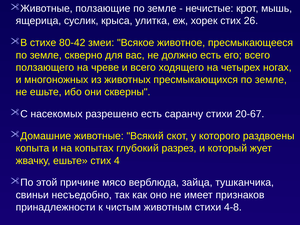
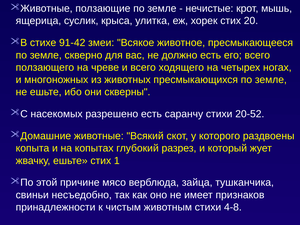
26: 26 -> 20
80-42: 80-42 -> 91-42
20-67: 20-67 -> 20-52
4: 4 -> 1
